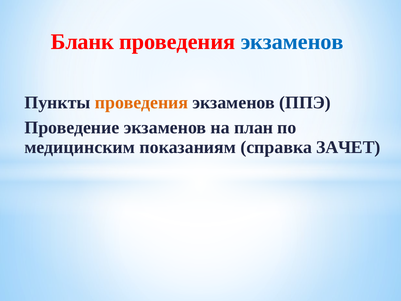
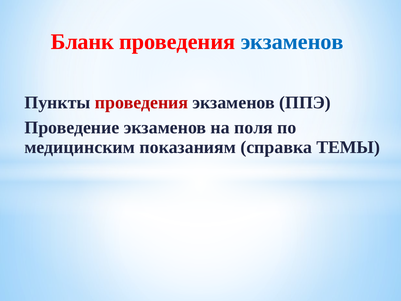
проведения at (142, 102) colour: orange -> red
план: план -> поля
ЗАЧЕТ: ЗАЧЕТ -> ТЕМЫ
